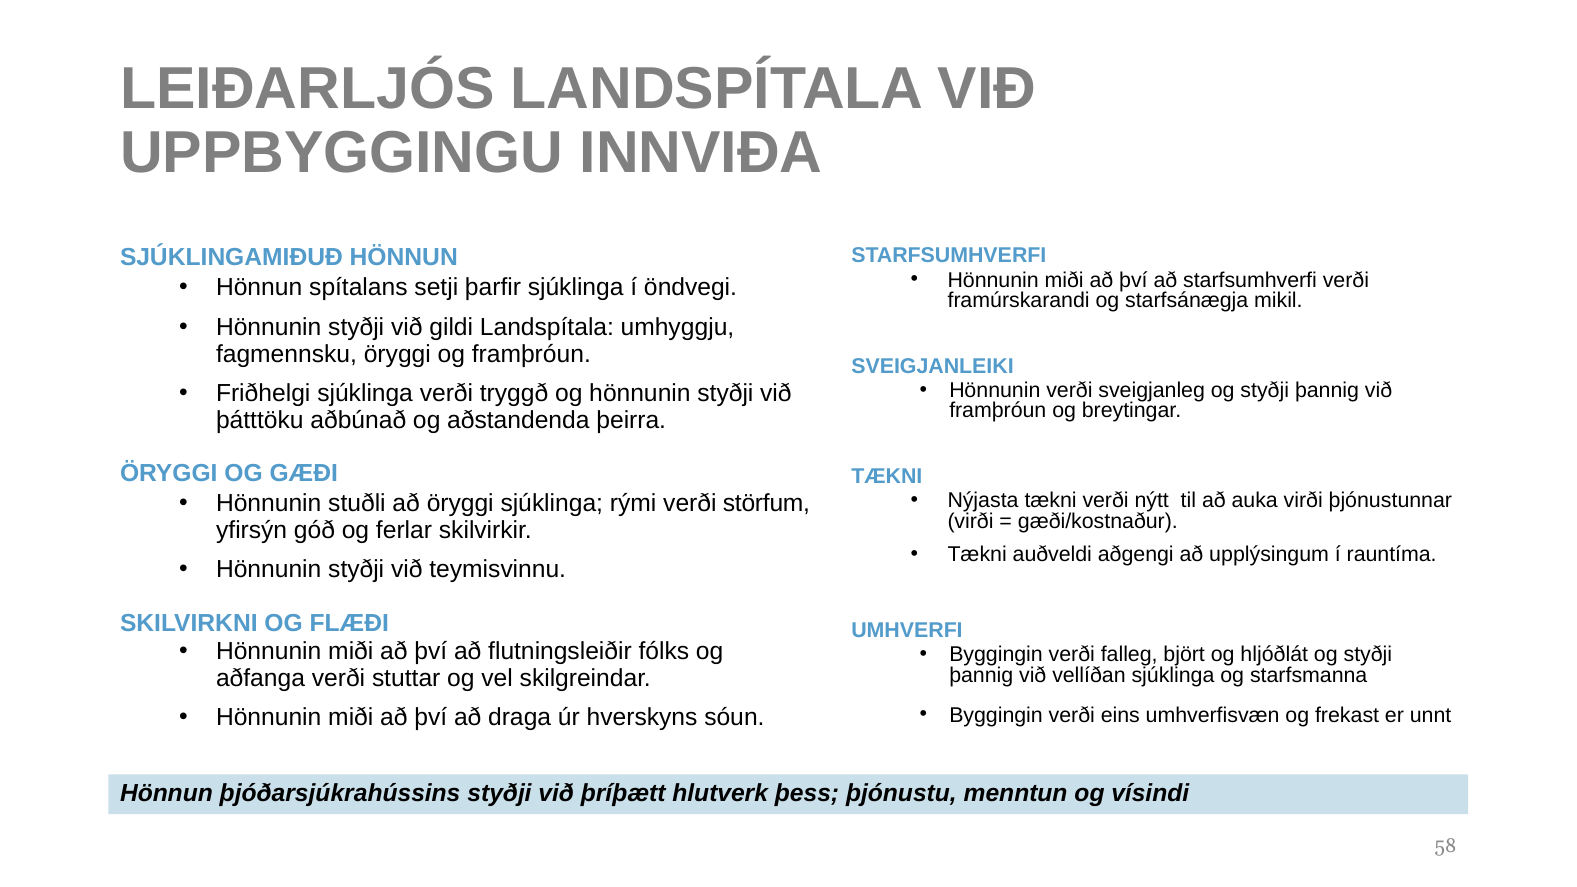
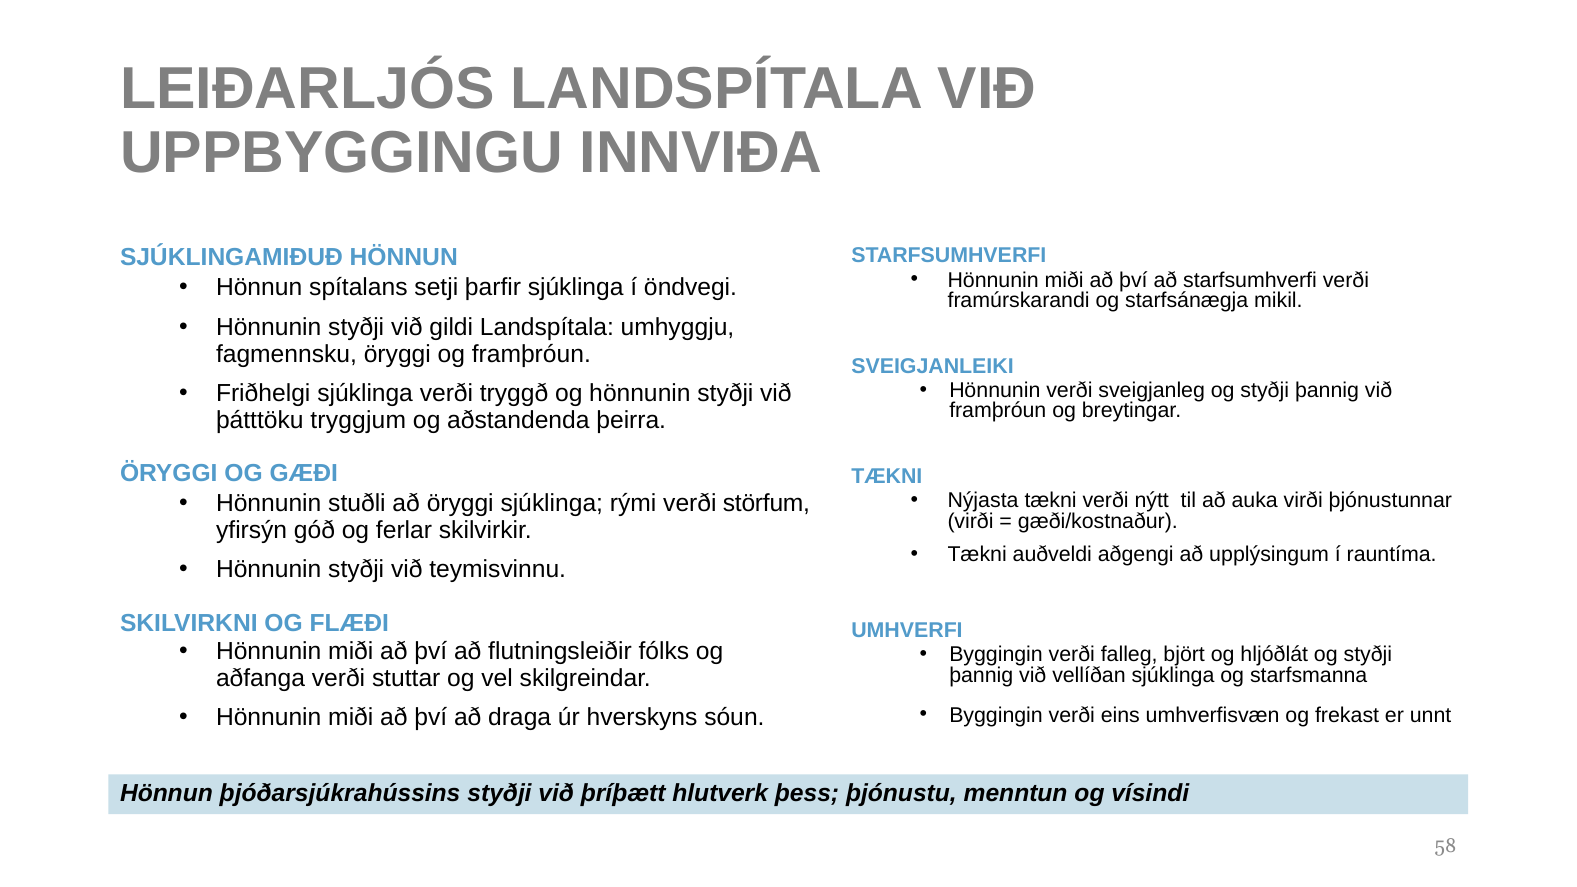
aðbúnað: aðbúnað -> tryggjum
